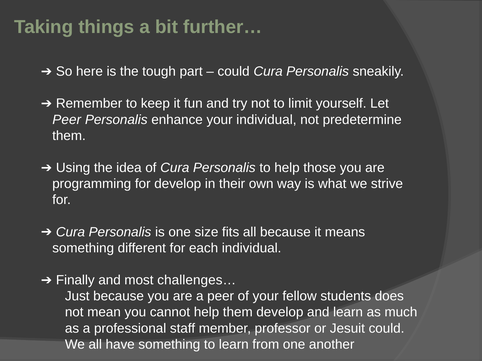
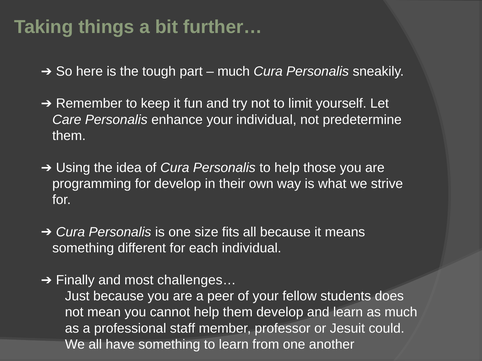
could at (234, 72): could -> much
Peer at (67, 120): Peer -> Care
